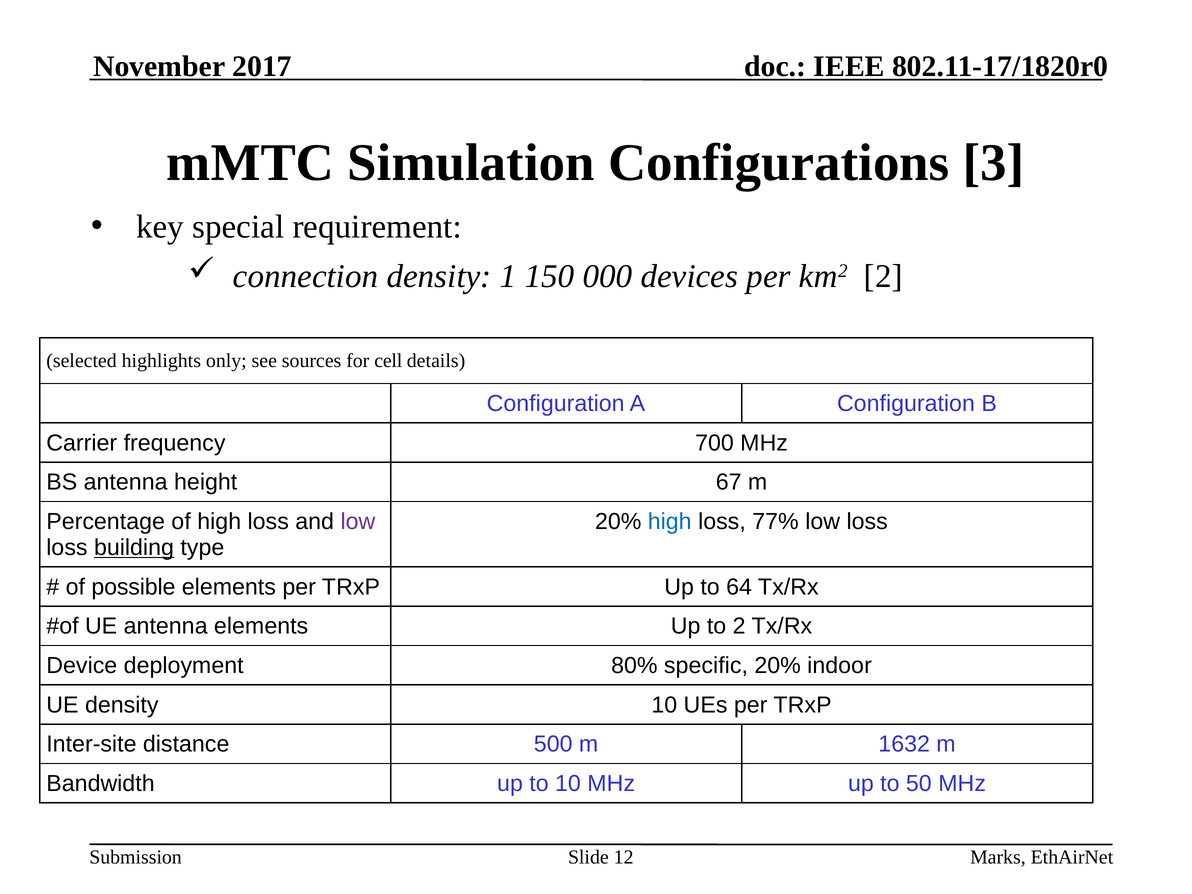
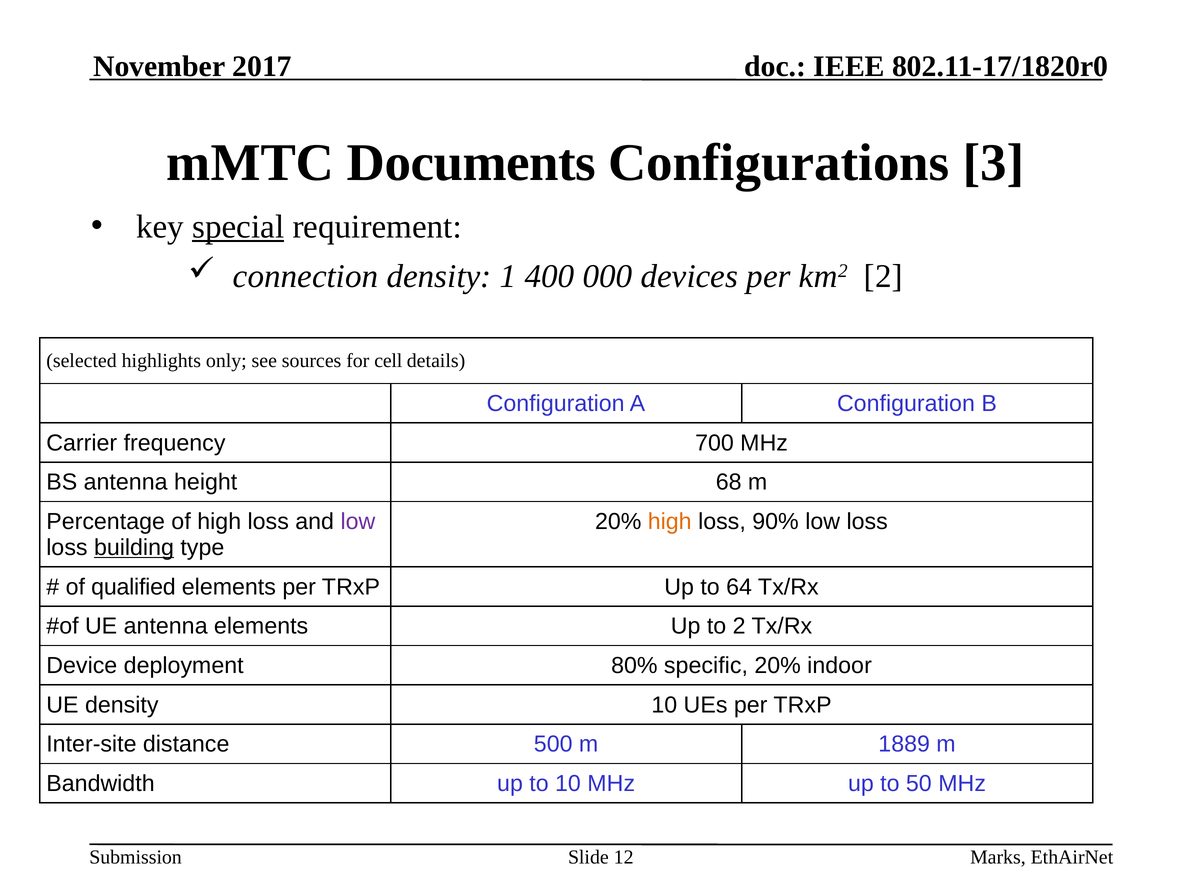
Simulation: Simulation -> Documents
special underline: none -> present
150: 150 -> 400
67: 67 -> 68
high at (670, 522) colour: blue -> orange
77%: 77% -> 90%
possible: possible -> qualified
1632: 1632 -> 1889
